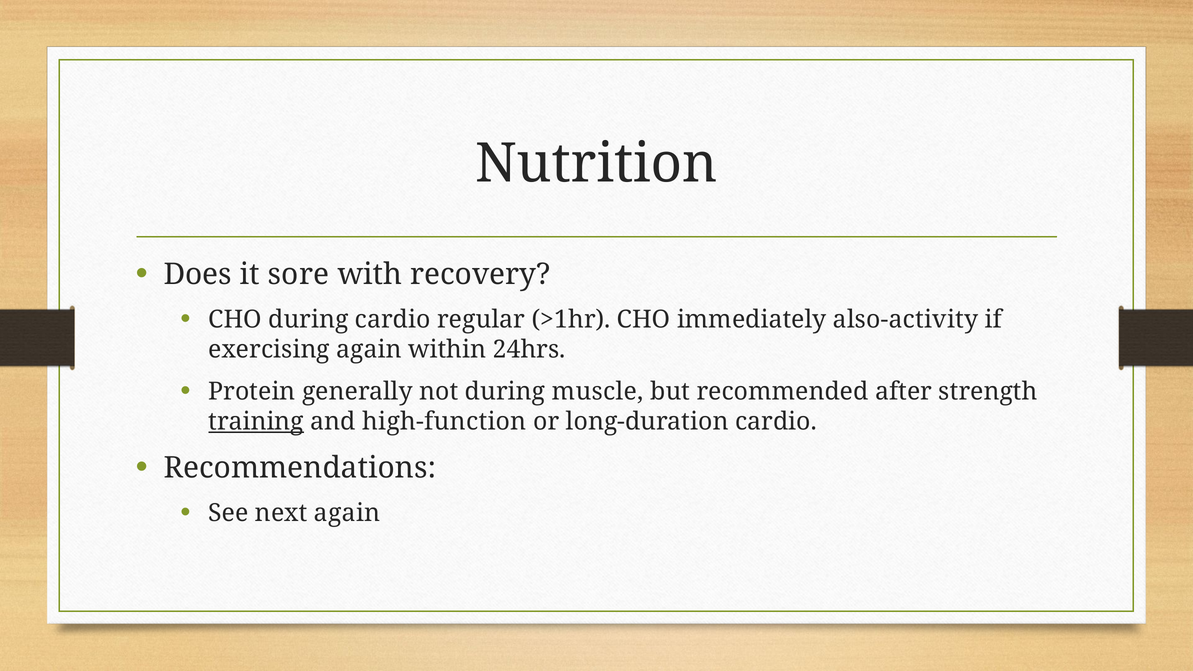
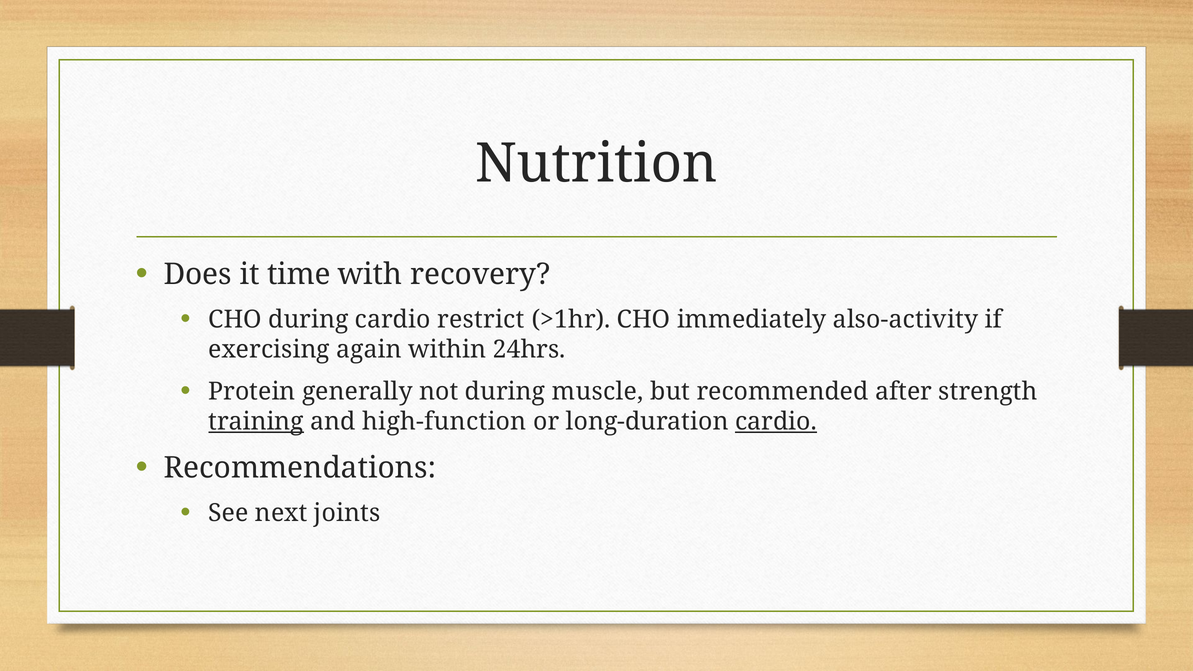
sore: sore -> time
regular: regular -> restrict
cardio at (776, 422) underline: none -> present
next again: again -> joints
